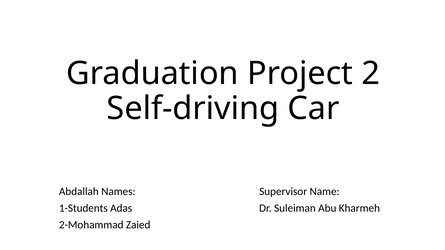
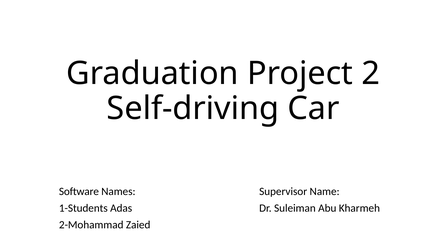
Abdallah: Abdallah -> Software
